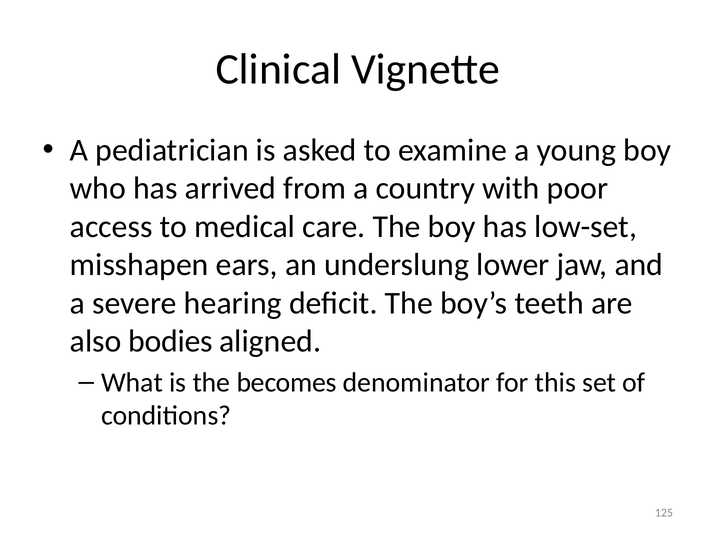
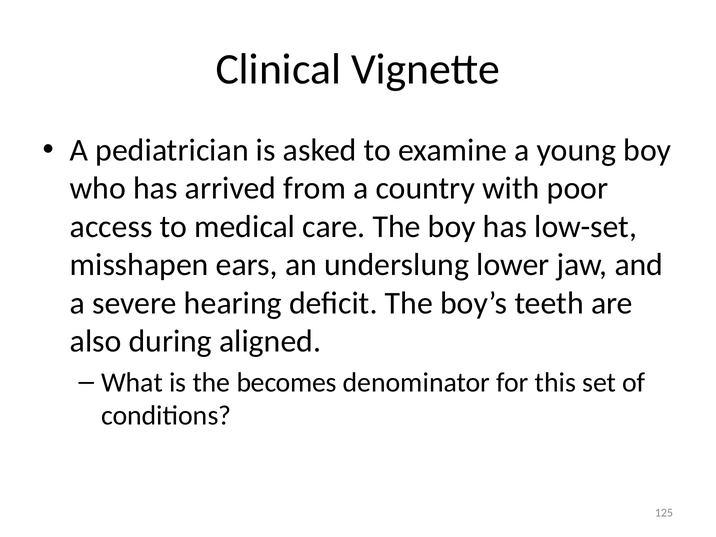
bodies: bodies -> during
